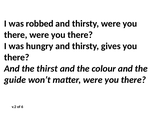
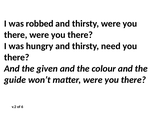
gives: gives -> need
thirst: thirst -> given
